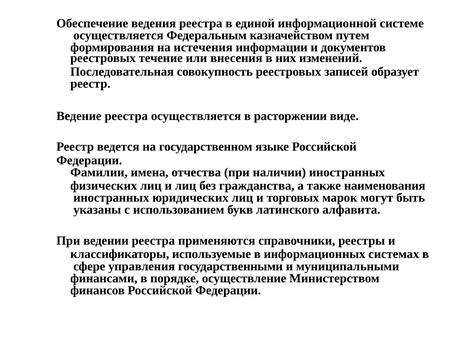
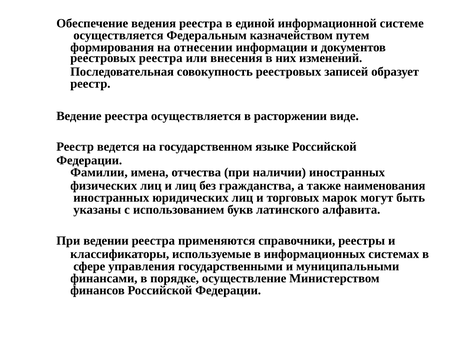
истечения: истечения -> отнесении
реестровых течение: течение -> реестра
